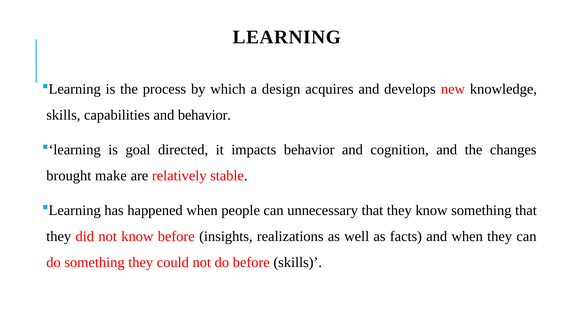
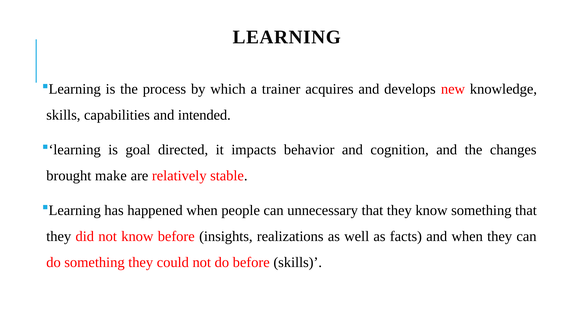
design: design -> trainer
and behavior: behavior -> intended
